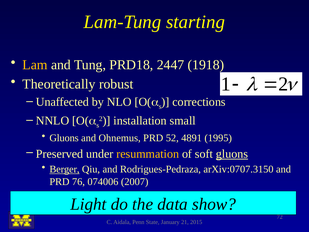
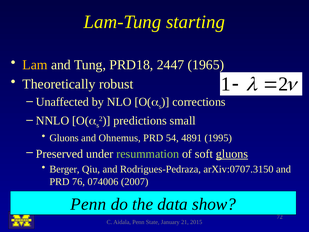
1918: 1918 -> 1965
installation: installation -> predictions
52: 52 -> 54
resummation colour: yellow -> light green
Berger underline: present -> none
Light at (88, 204): Light -> Penn
